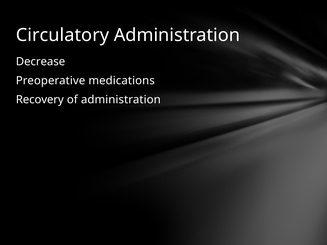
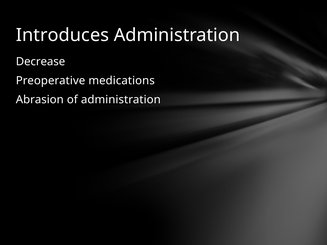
Circulatory: Circulatory -> Introduces
Recovery: Recovery -> Abrasion
